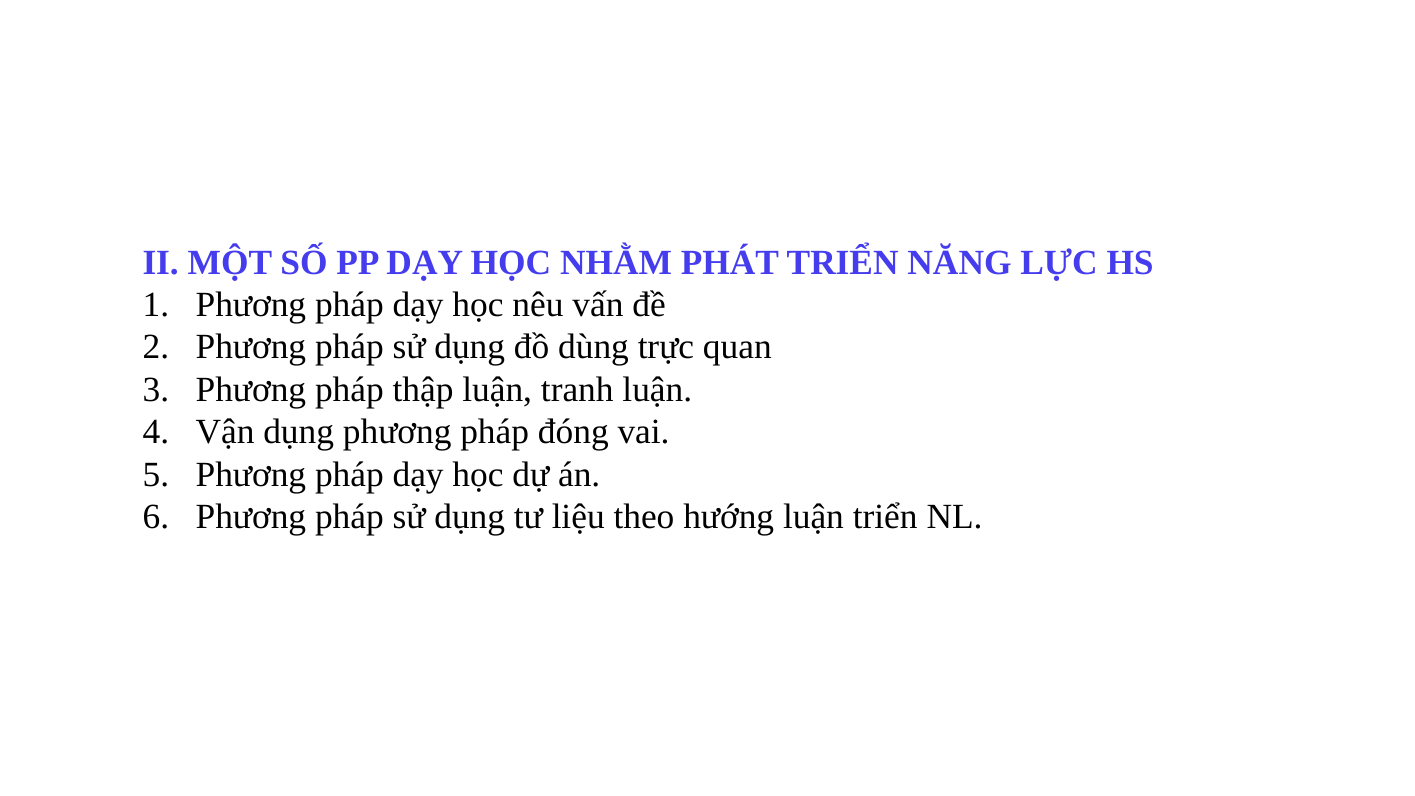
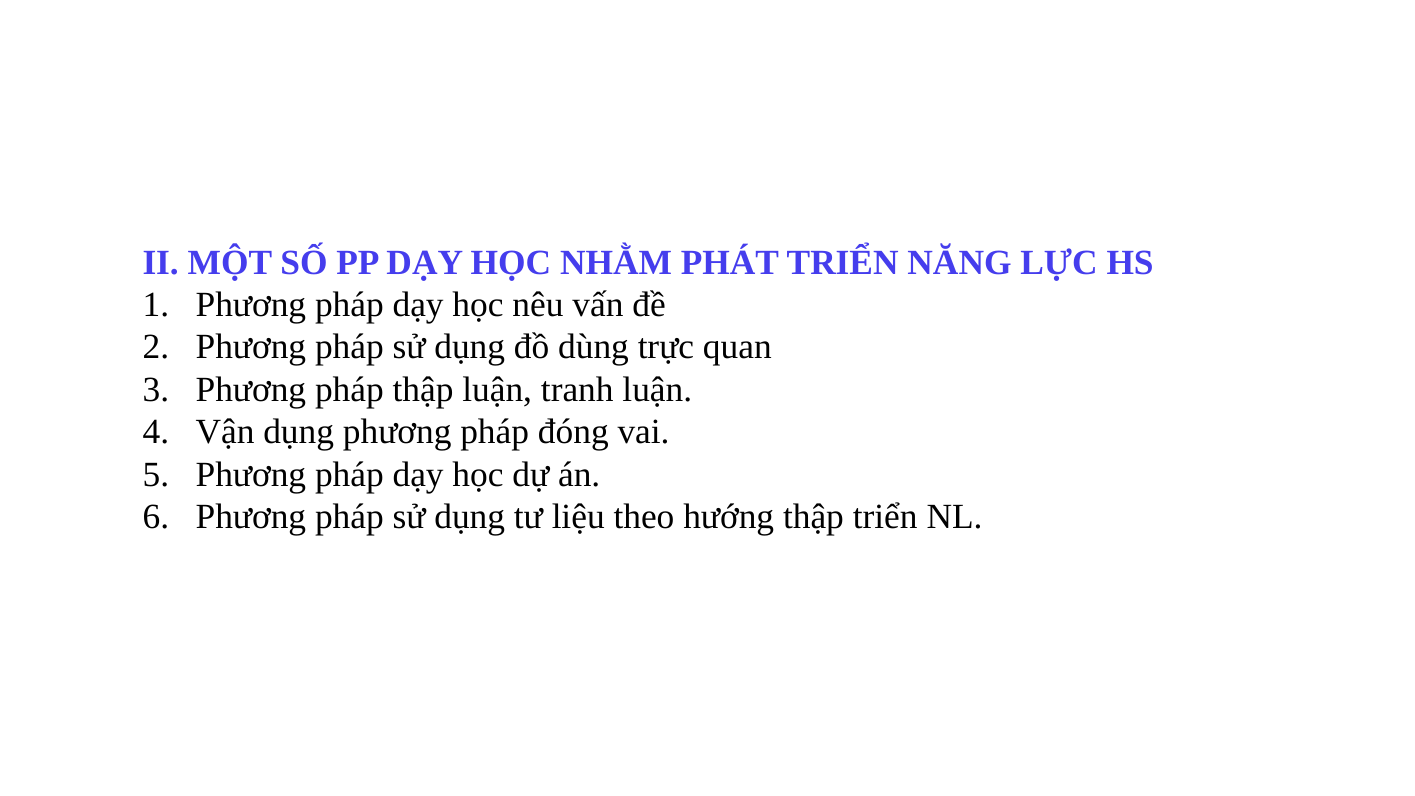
hướng luận: luận -> thập
